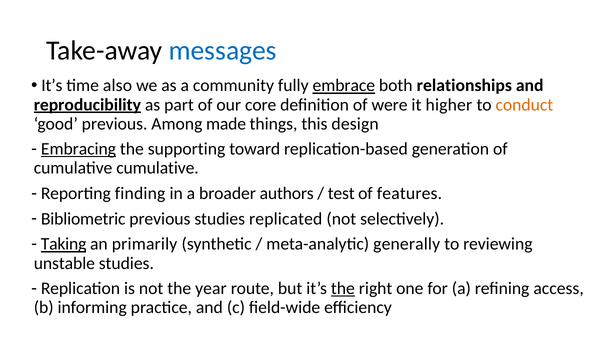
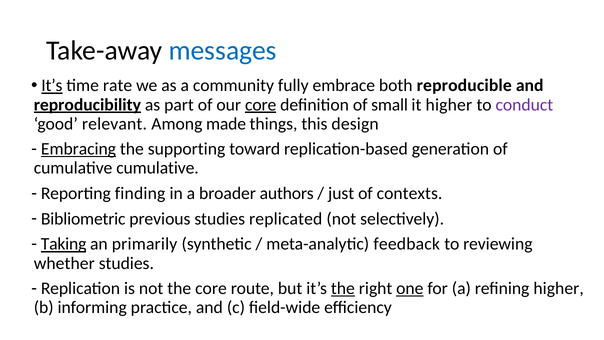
It’s at (52, 86) underline: none -> present
also: also -> rate
embrace underline: present -> none
relationships: relationships -> reproducible
core at (261, 105) underline: none -> present
were: were -> small
conduct colour: orange -> purple
good previous: previous -> relevant
test: test -> just
features: features -> contexts
generally: generally -> feedback
unstable: unstable -> whether
the year: year -> core
one underline: none -> present
refining access: access -> higher
